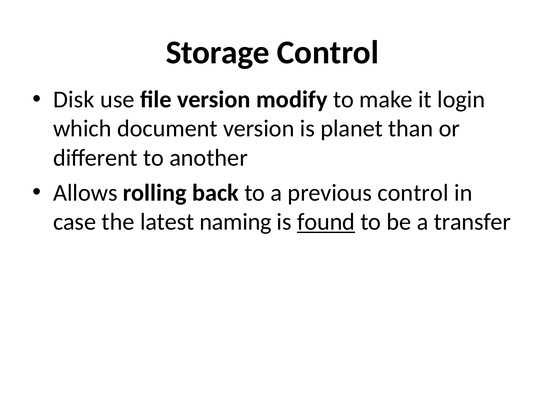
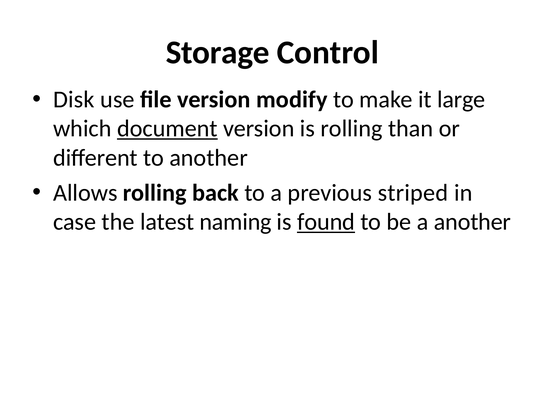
login: login -> large
document underline: none -> present
is planet: planet -> rolling
previous control: control -> striped
a transfer: transfer -> another
